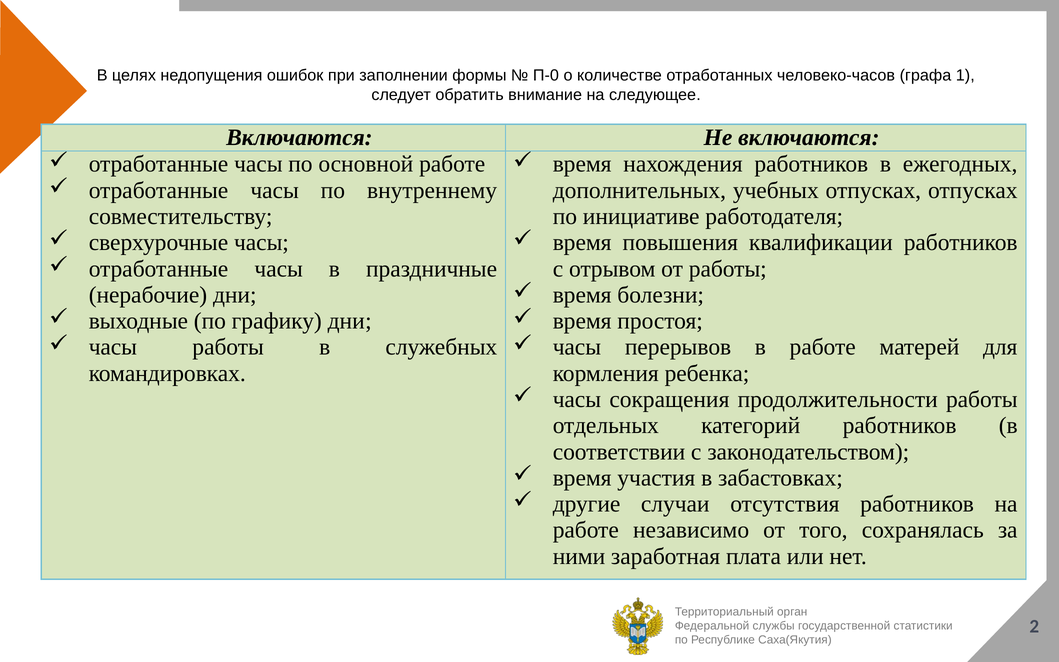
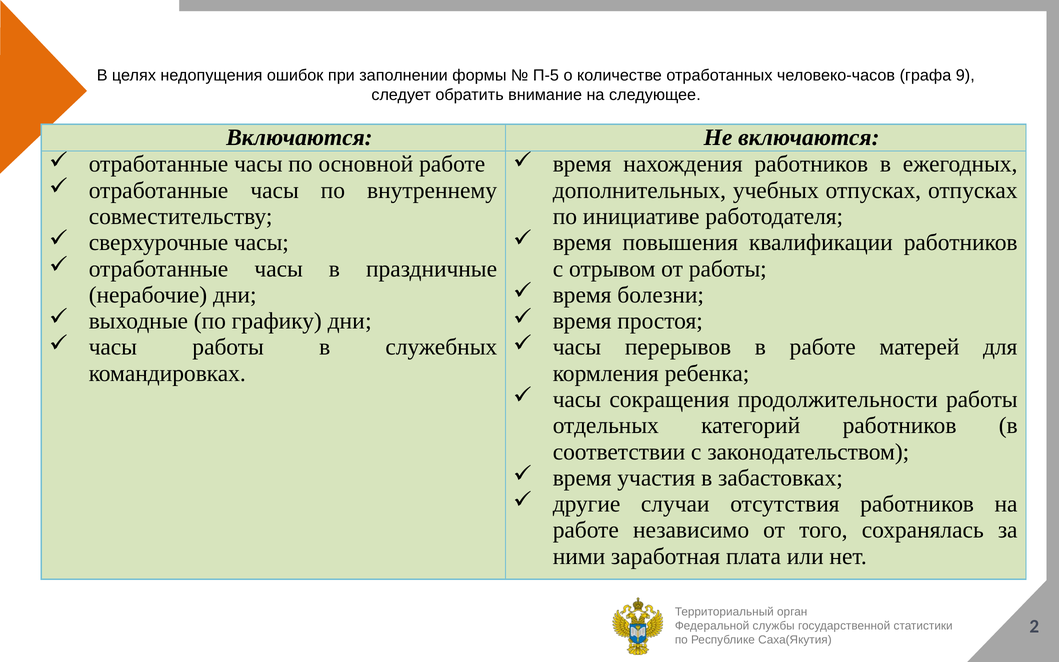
П-0: П-0 -> П-5
1: 1 -> 9
